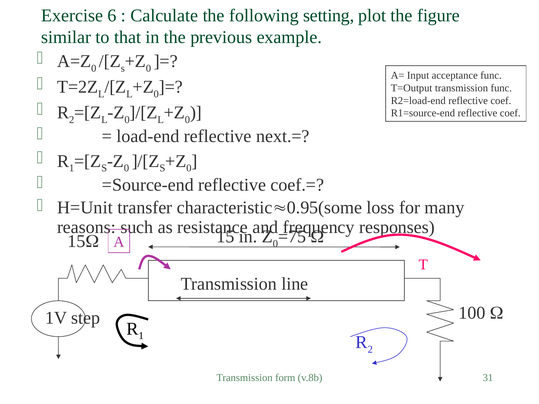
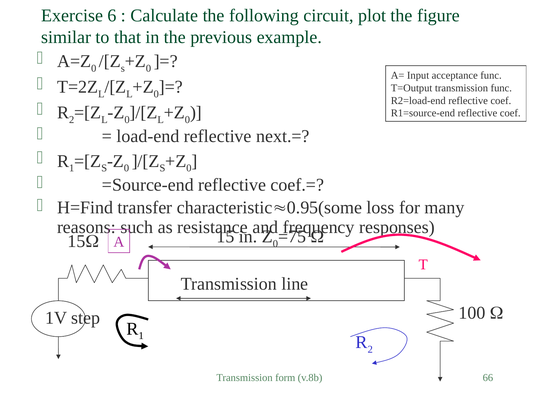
setting: setting -> circuit
H=Unit: H=Unit -> H=Find
31: 31 -> 66
